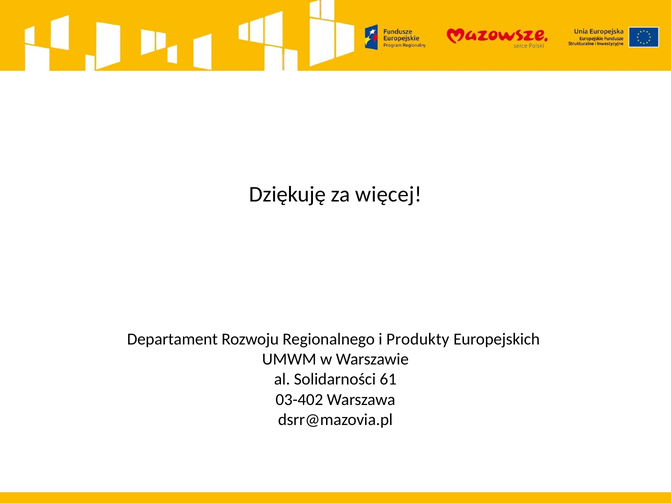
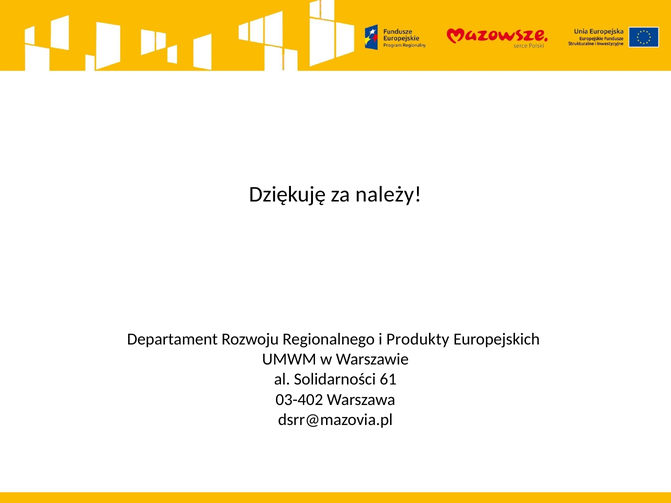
więcej: więcej -> należy
